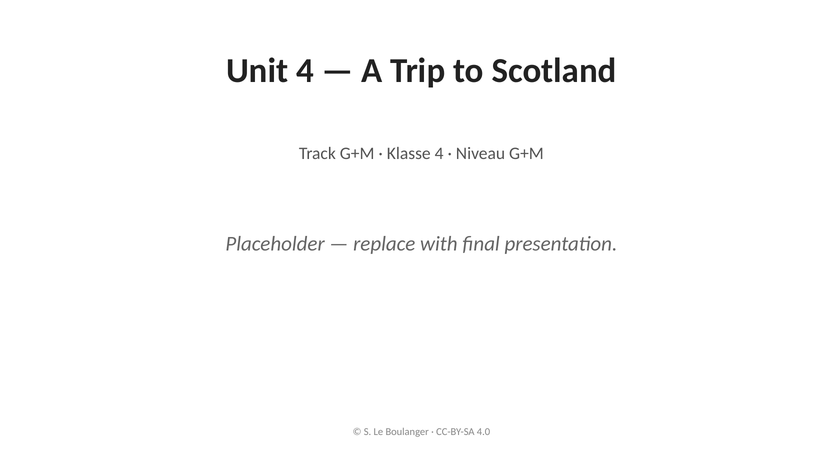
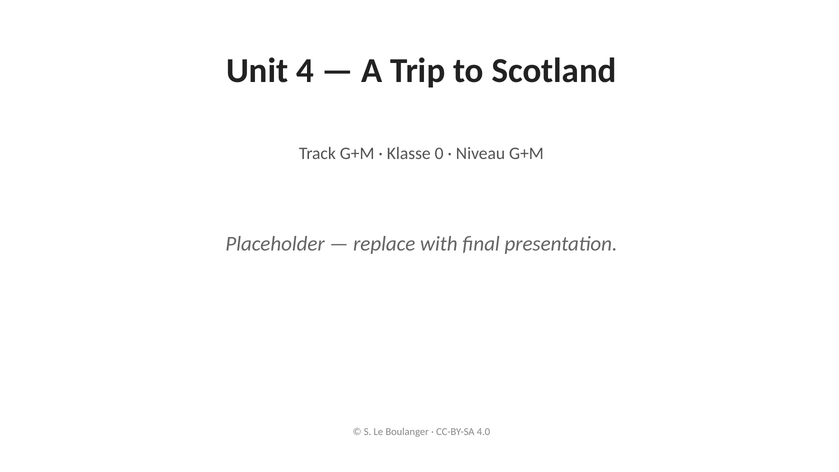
Klasse 4: 4 -> 0
